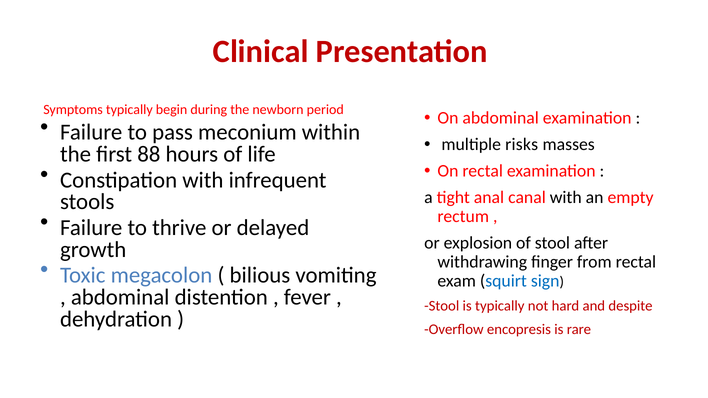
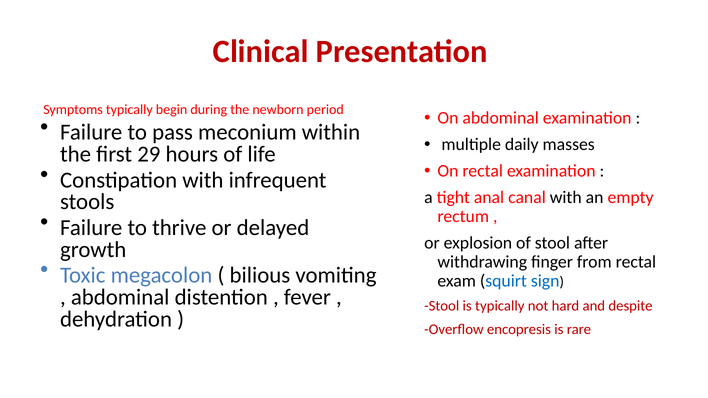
risks: risks -> daily
88: 88 -> 29
